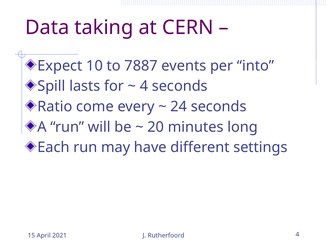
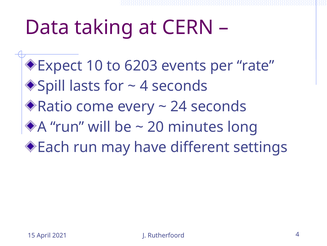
7887: 7887 -> 6203
into: into -> rate
